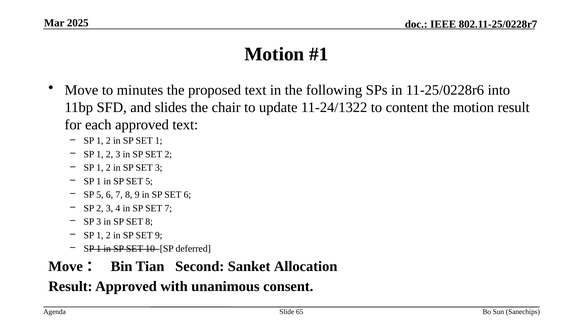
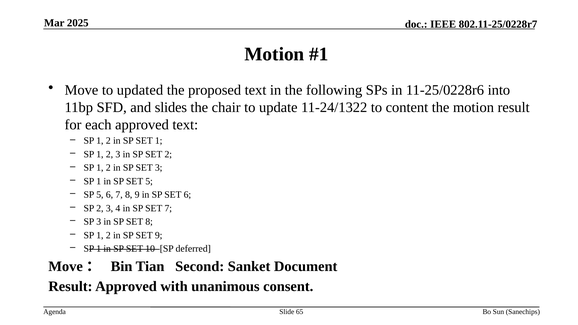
minutes: minutes -> updated
Allocation: Allocation -> Document
